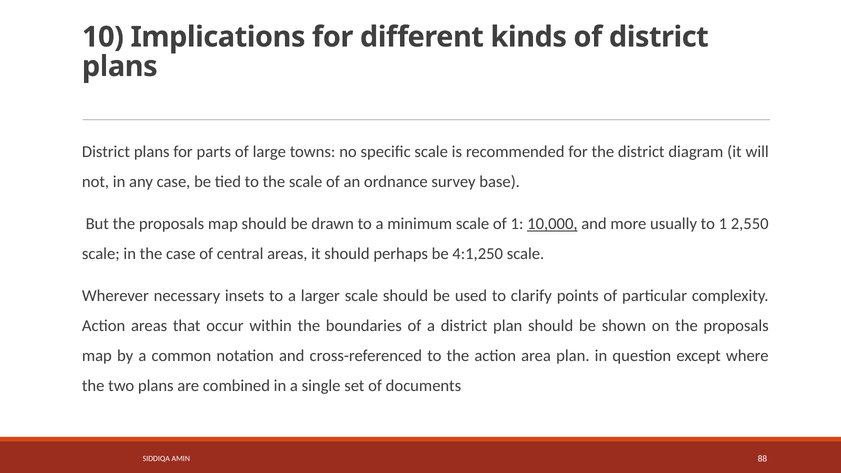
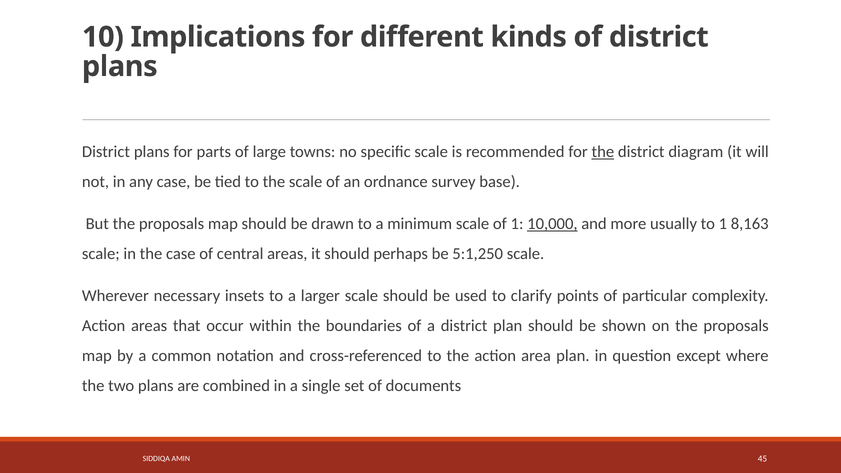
the at (603, 152) underline: none -> present
2,550: 2,550 -> 8,163
4:1,250: 4:1,250 -> 5:1,250
88: 88 -> 45
